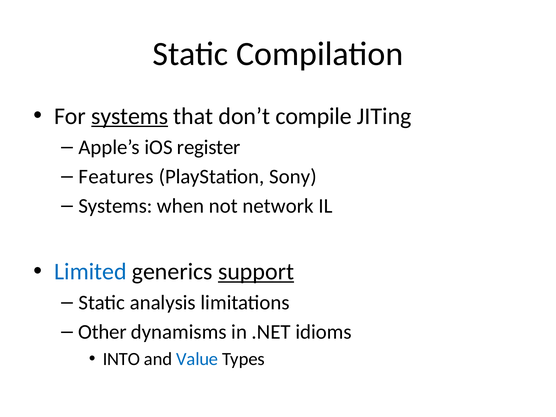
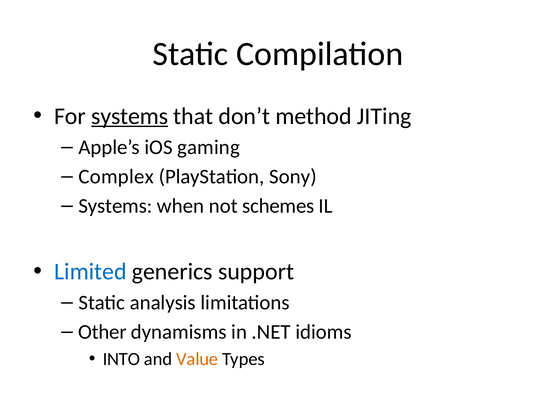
compile: compile -> method
register: register -> gaming
Features: Features -> Complex
network: network -> schemes
support underline: present -> none
Value colour: blue -> orange
